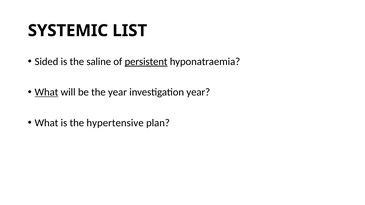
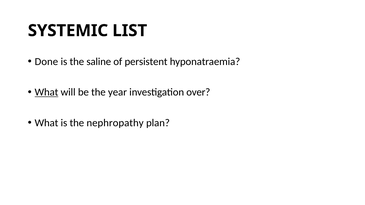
Sided: Sided -> Done
persistent underline: present -> none
investigation year: year -> over
hypertensive: hypertensive -> nephropathy
